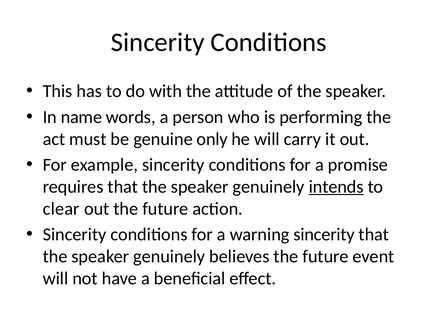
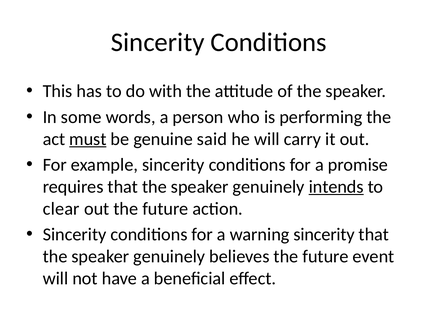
name: name -> some
must underline: none -> present
only: only -> said
